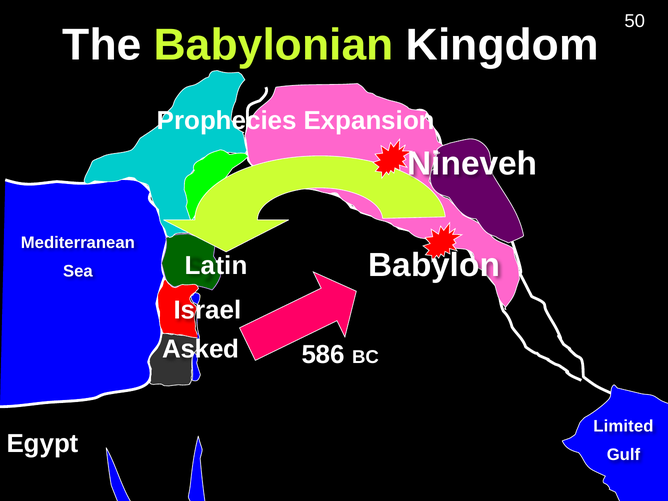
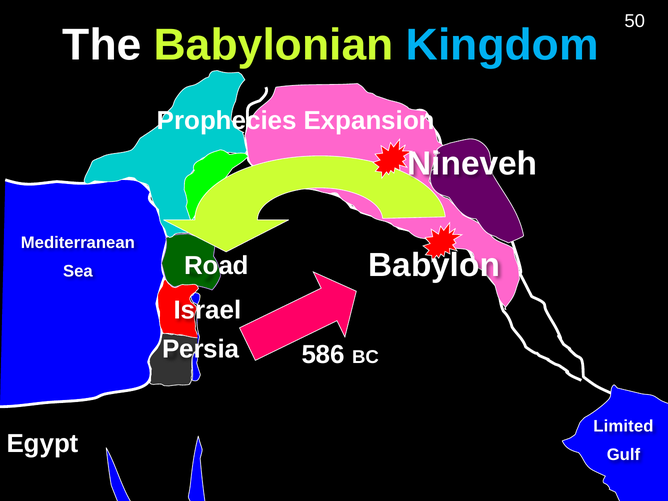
Kingdom colour: white -> light blue
Latin: Latin -> Road
Asked: Asked -> Persia
